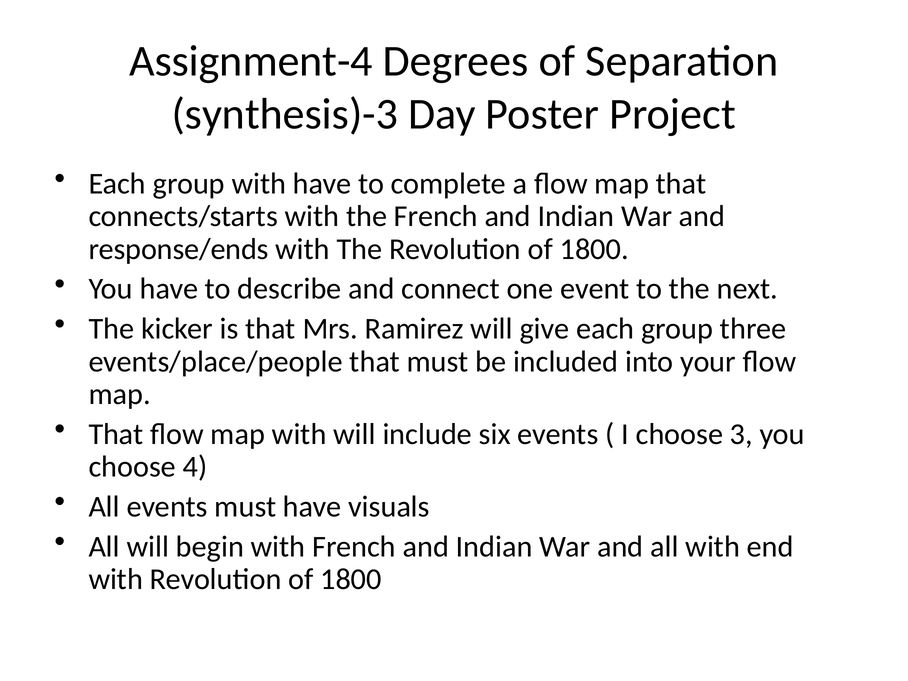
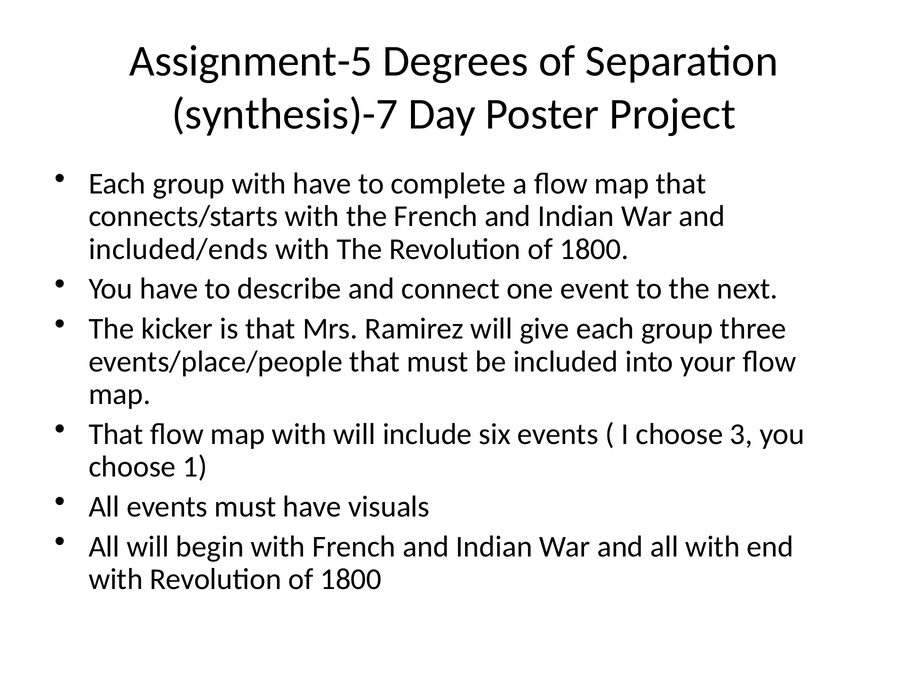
Assignment-4: Assignment-4 -> Assignment-5
synthesis)-3: synthesis)-3 -> synthesis)-7
response/ends: response/ends -> included/ends
4: 4 -> 1
